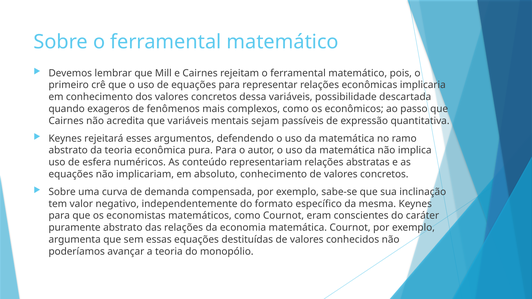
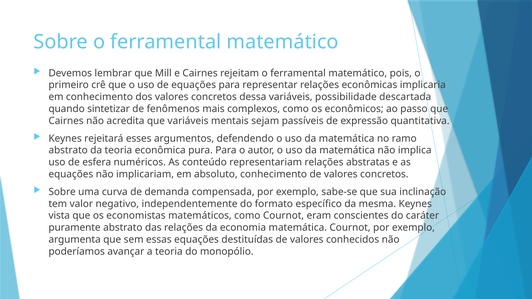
exageros: exageros -> sintetizar
para at (59, 216): para -> vista
